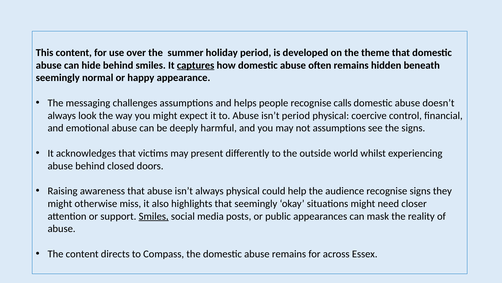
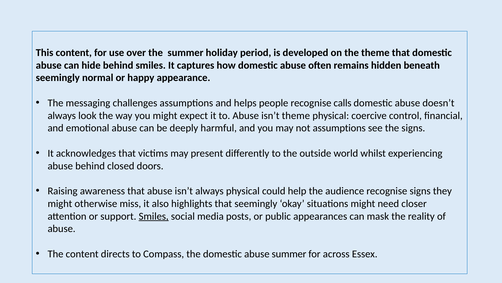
captures underline: present -> none
isn’t period: period -> theme
abuse remains: remains -> summer
